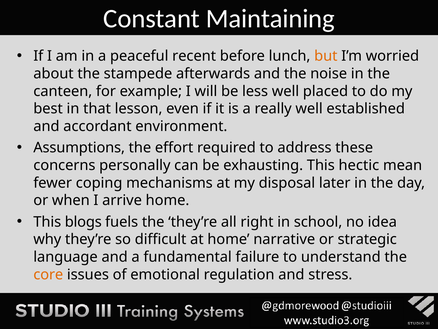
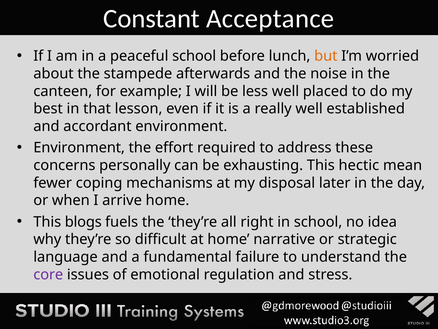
Maintaining: Maintaining -> Acceptance
peaceful recent: recent -> school
Assumptions at (79, 148): Assumptions -> Environment
core colour: orange -> purple
